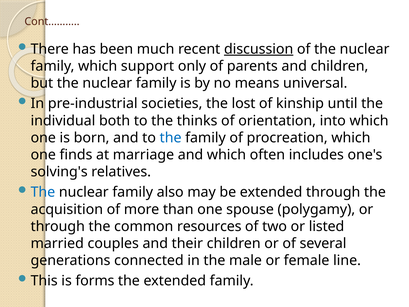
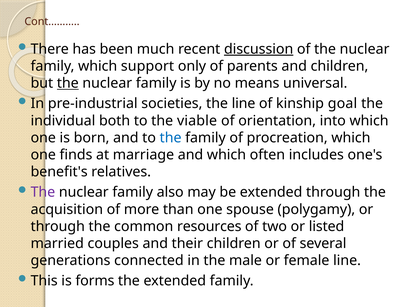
the at (68, 83) underline: none -> present
the lost: lost -> line
until: until -> goal
thinks: thinks -> viable
solving's: solving's -> benefit's
The at (43, 192) colour: blue -> purple
